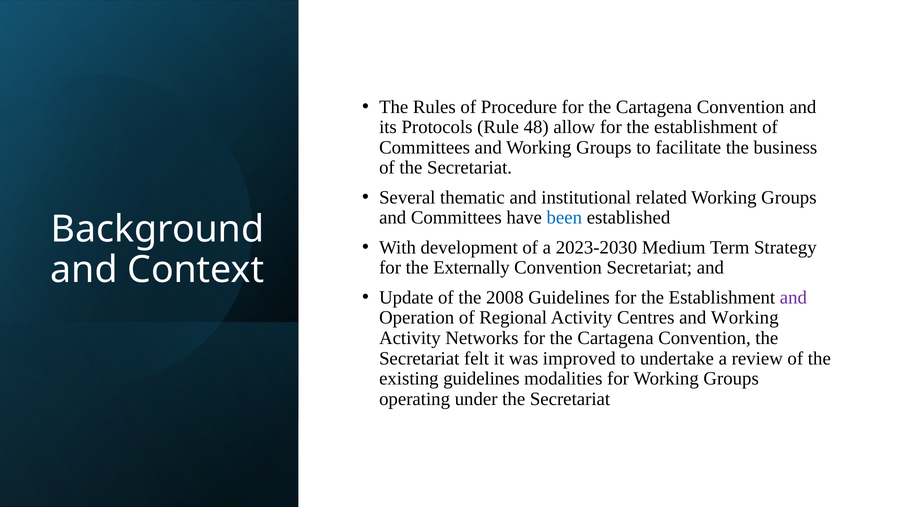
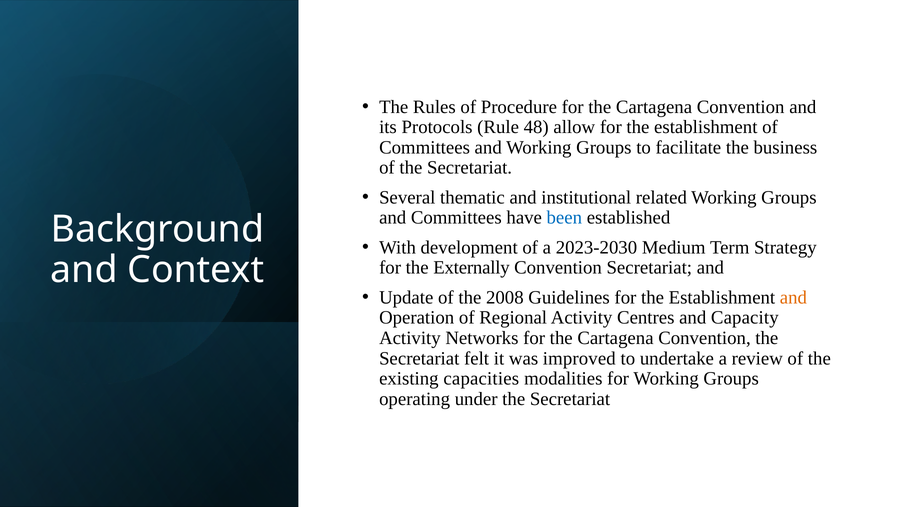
and at (793, 297) colour: purple -> orange
Centres and Working: Working -> Capacity
existing guidelines: guidelines -> capacities
